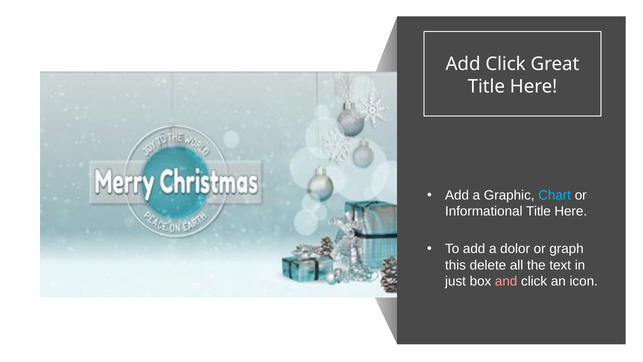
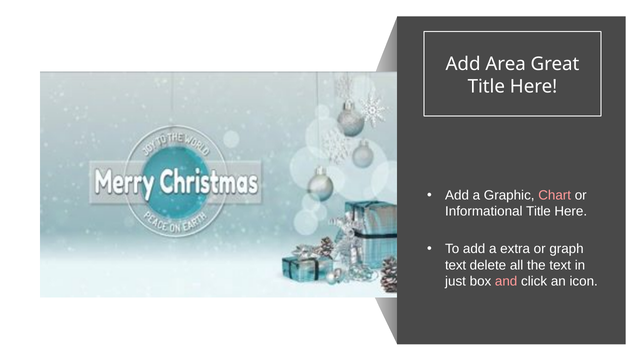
Add Click: Click -> Area
Chart colour: light blue -> pink
dolor: dolor -> extra
this at (456, 265): this -> text
